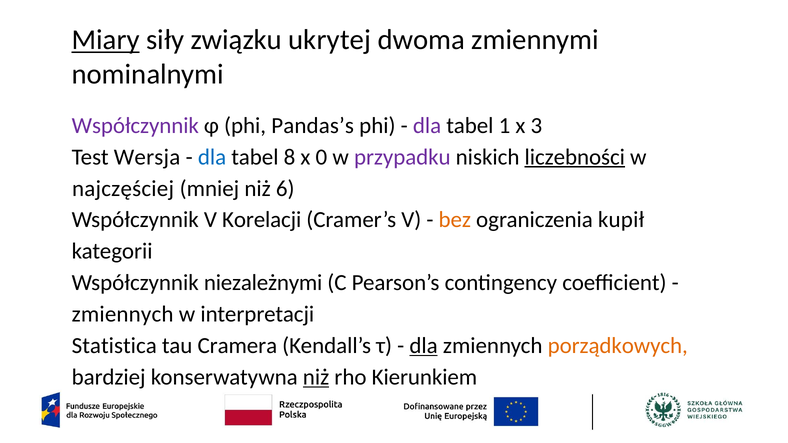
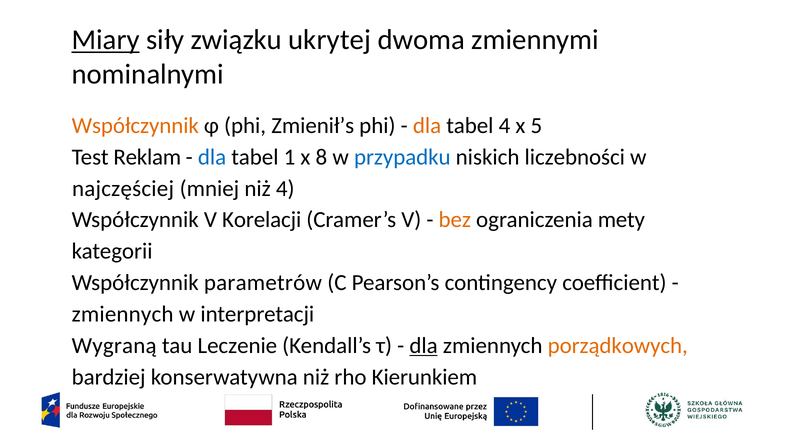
Współczynnik at (135, 126) colour: purple -> orange
Pandas’s: Pandas’s -> Zmienił’s
dla at (427, 126) colour: purple -> orange
tabel 1: 1 -> 4
3: 3 -> 5
Wersja: Wersja -> Reklam
8: 8 -> 1
0: 0 -> 8
przypadku colour: purple -> blue
liczebności underline: present -> none
niż 6: 6 -> 4
kupił: kupił -> mety
niezależnymi: niezależnymi -> parametrów
Statistica: Statistica -> Wygraną
Cramera: Cramera -> Leczenie
niż at (316, 377) underline: present -> none
